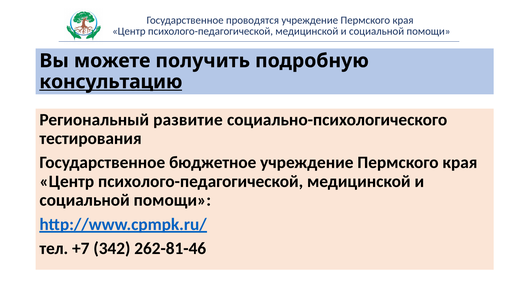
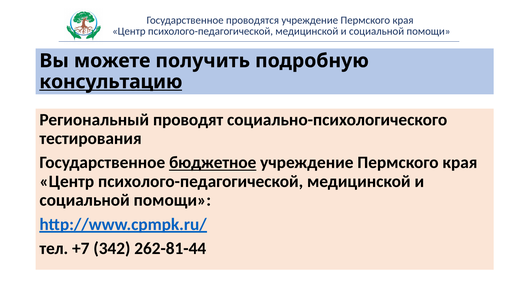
развитие: развитие -> проводят
бюджетное underline: none -> present
262-81-46: 262-81-46 -> 262-81-44
